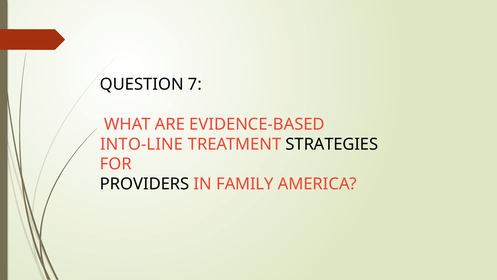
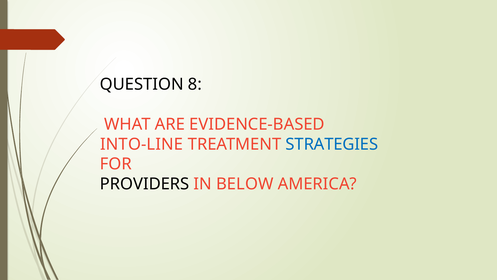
7: 7 -> 8
STRATEGIES colour: black -> blue
FAMILY: FAMILY -> BELOW
